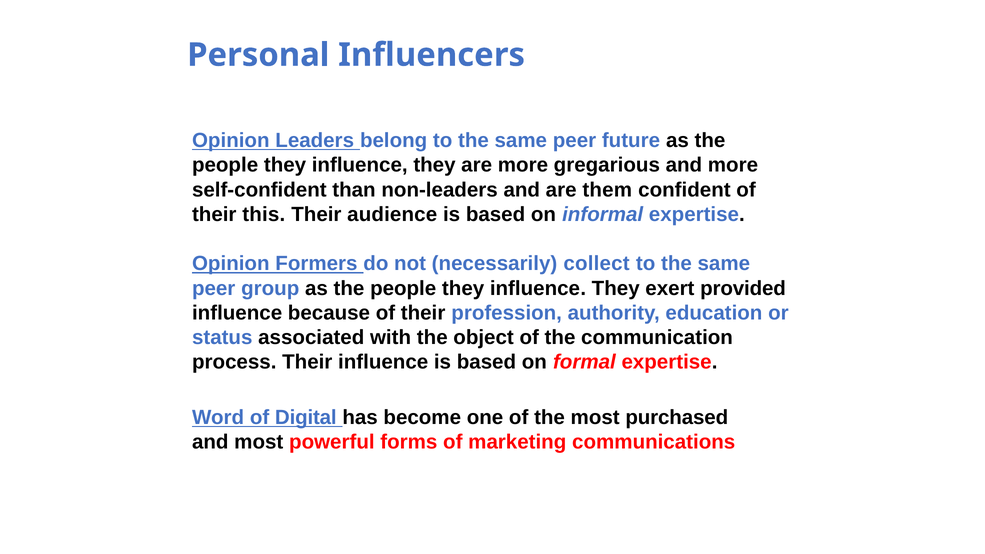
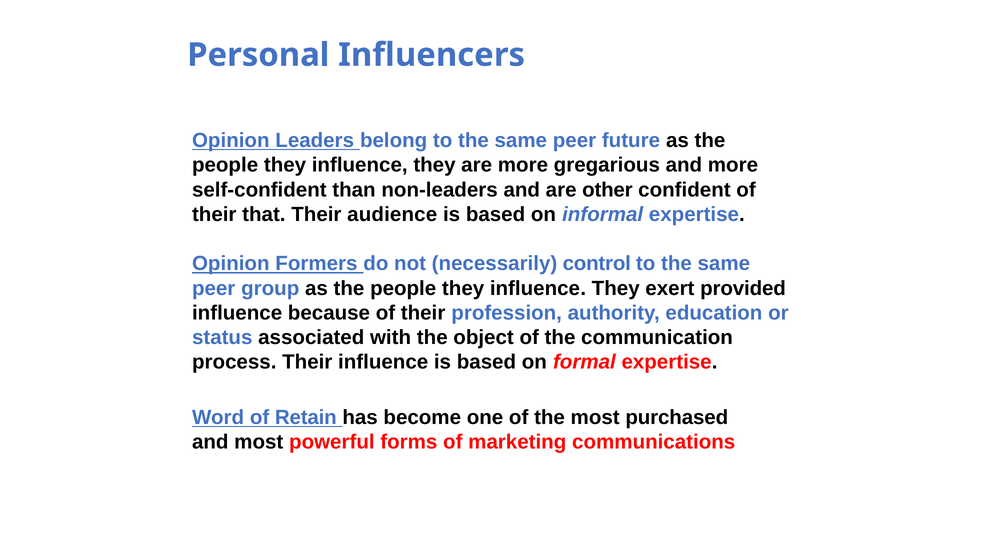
them: them -> other
this: this -> that
collect: collect -> control
Digital: Digital -> Retain
